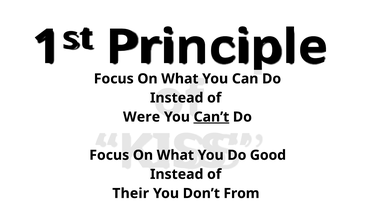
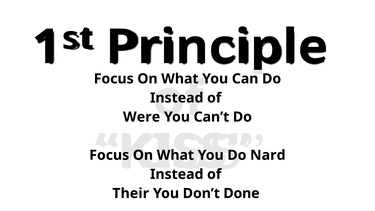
Can’t underline: present -> none
Good: Good -> Nard
From: From -> Done
